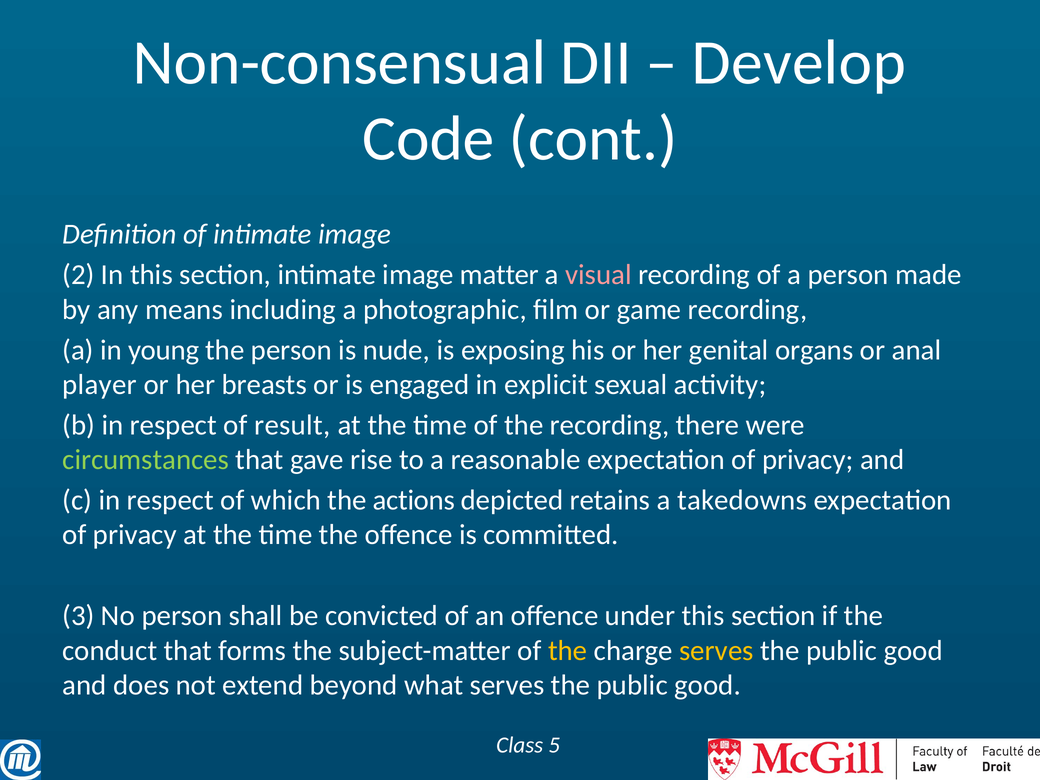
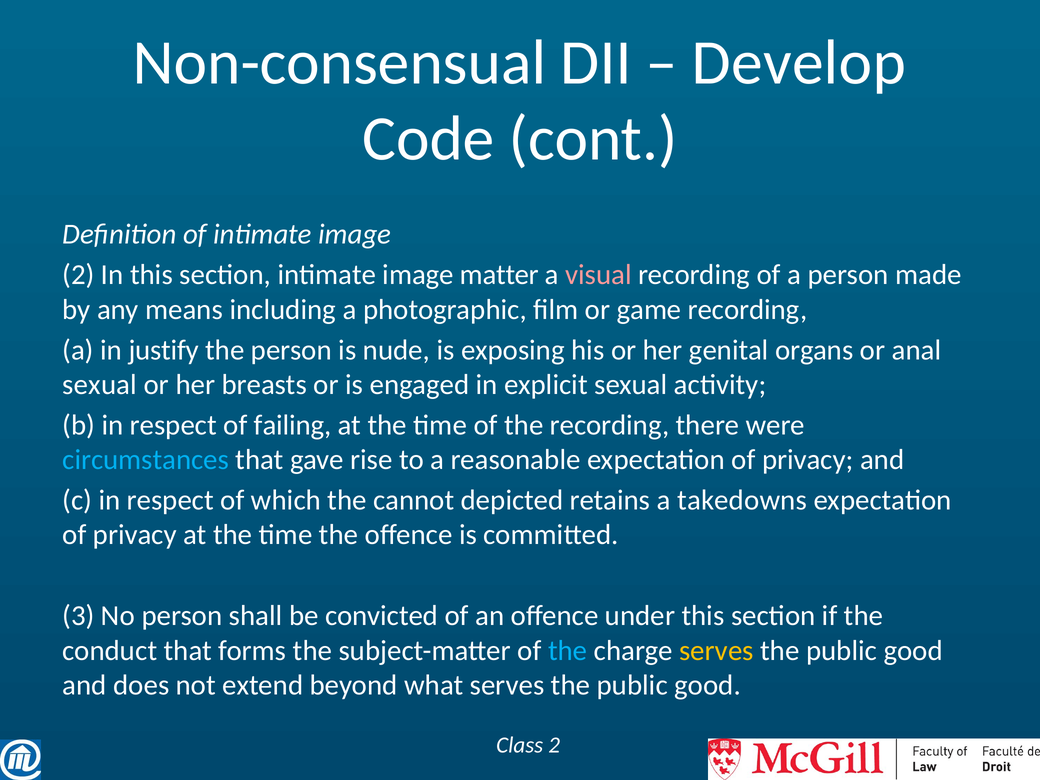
young: young -> justify
player at (100, 385): player -> sexual
result: result -> failing
circumstances colour: light green -> light blue
actions: actions -> cannot
the at (568, 651) colour: yellow -> light blue
Class 5: 5 -> 2
